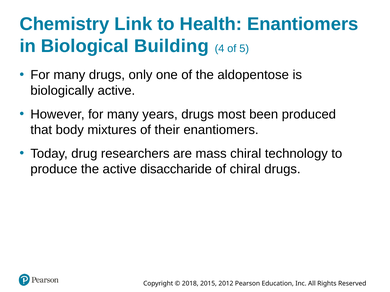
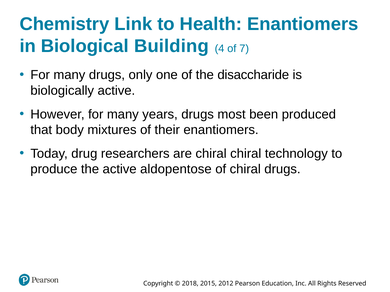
5: 5 -> 7
aldopentose: aldopentose -> disaccharide
are mass: mass -> chiral
disaccharide: disaccharide -> aldopentose
